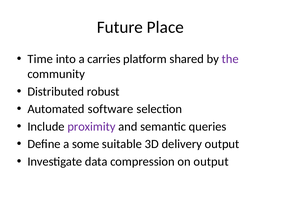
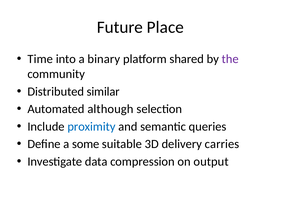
carries: carries -> binary
robust: robust -> similar
software: software -> although
proximity colour: purple -> blue
delivery output: output -> carries
